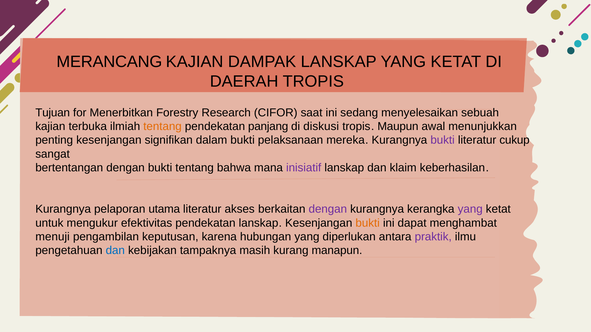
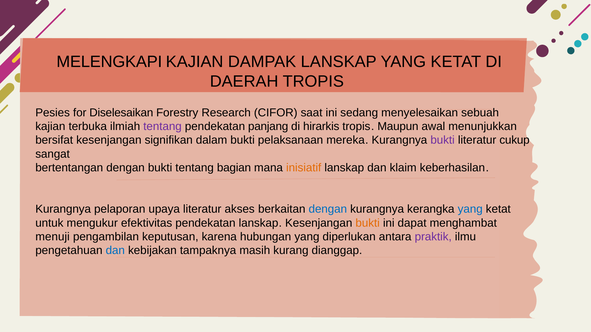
MERANCANG: MERANCANG -> MELENGKAPI
Tujuan: Tujuan -> Pesies
Menerbitkan: Menerbitkan -> Diselesaikan
tentang at (163, 127) colour: orange -> purple
diskusi: diskusi -> hirarkis
penting: penting -> bersifat
bahwa: bahwa -> bagian
inisiatif colour: purple -> orange
utama: utama -> upaya
dengan at (328, 209) colour: purple -> blue
yang at (470, 209) colour: purple -> blue
manapun: manapun -> dianggap
